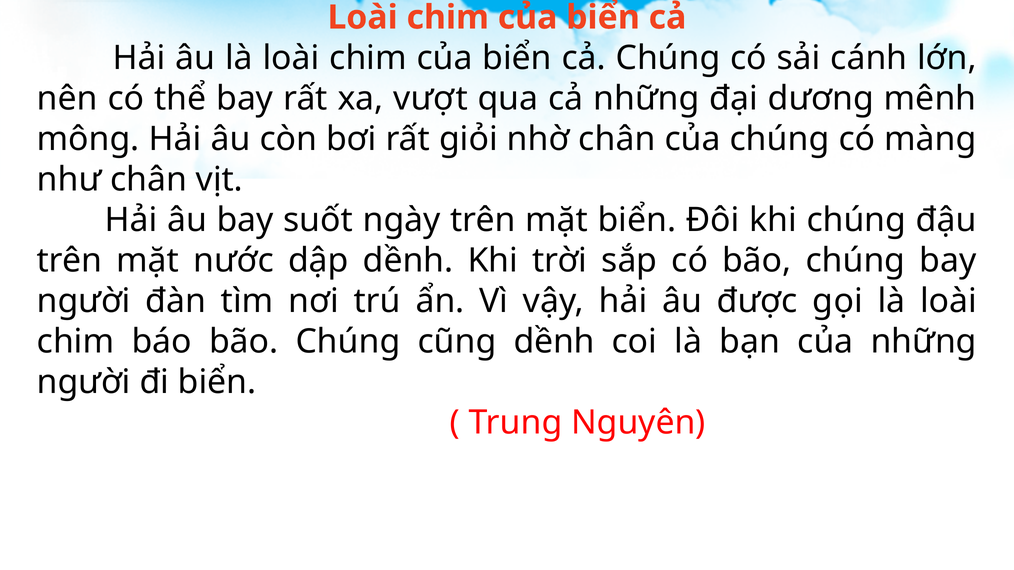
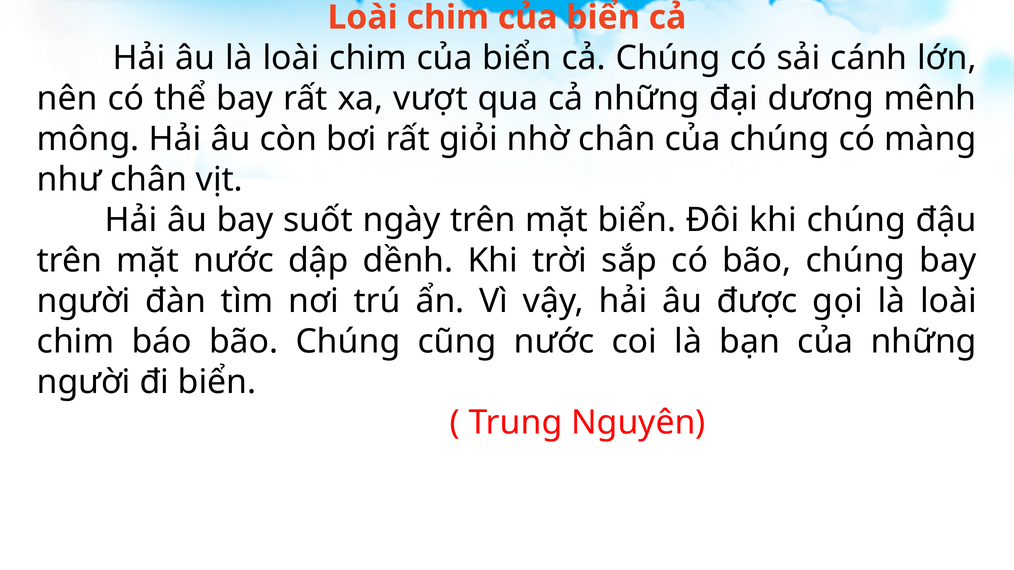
cũng dềnh: dềnh -> nước
